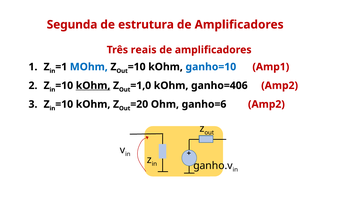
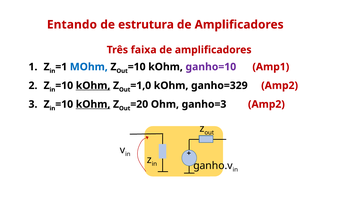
Segunda: Segunda -> Entando
reais: reais -> faixa
ganho=10 colour: blue -> purple
ganho=406: ganho=406 -> ganho=329
kOhm at (93, 104) underline: none -> present
ganho=6: ganho=6 -> ganho=3
